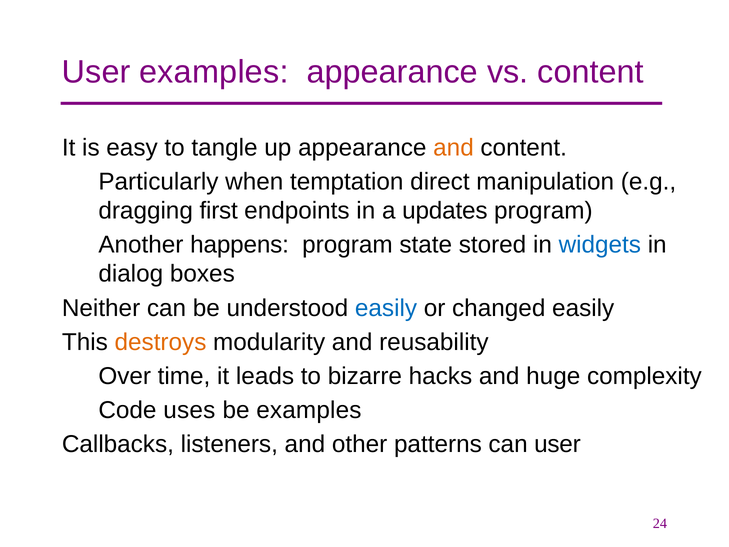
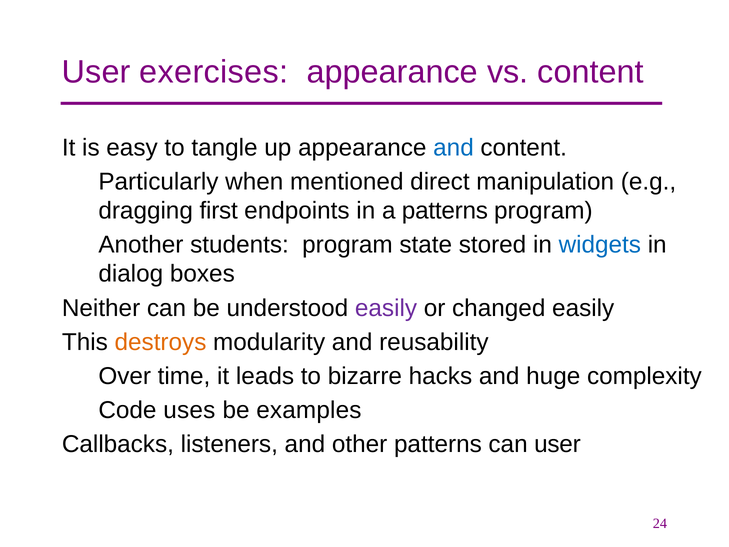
User examples: examples -> exercises
and at (453, 148) colour: orange -> blue
temptation: temptation -> mentioned
a updates: updates -> patterns
happens: happens -> students
easily at (386, 308) colour: blue -> purple
